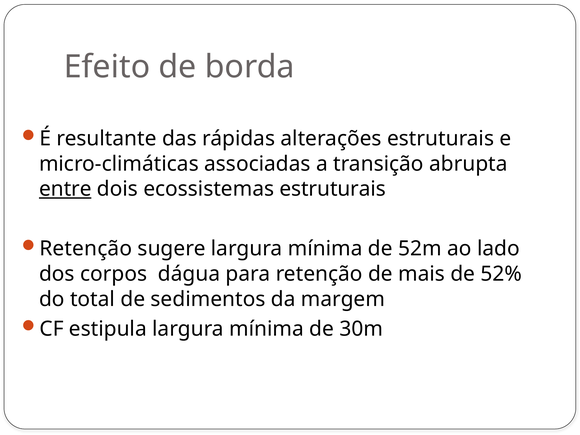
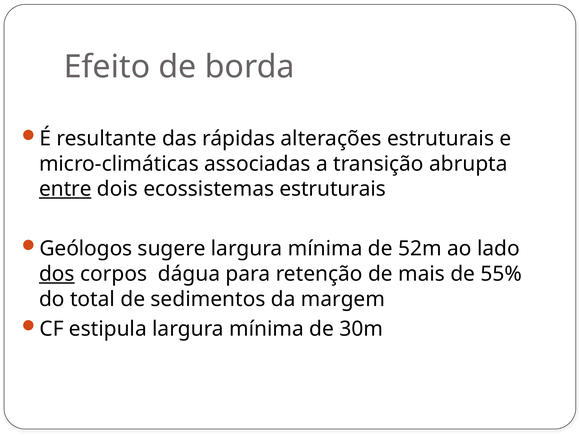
Retenção at (86, 249): Retenção -> Geólogos
dos underline: none -> present
52%: 52% -> 55%
